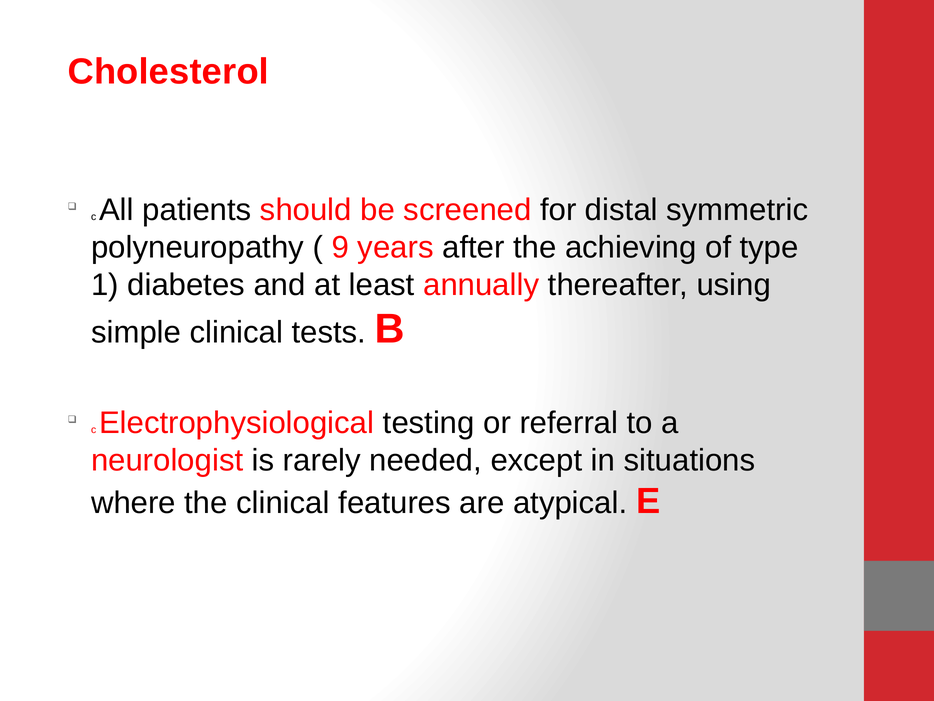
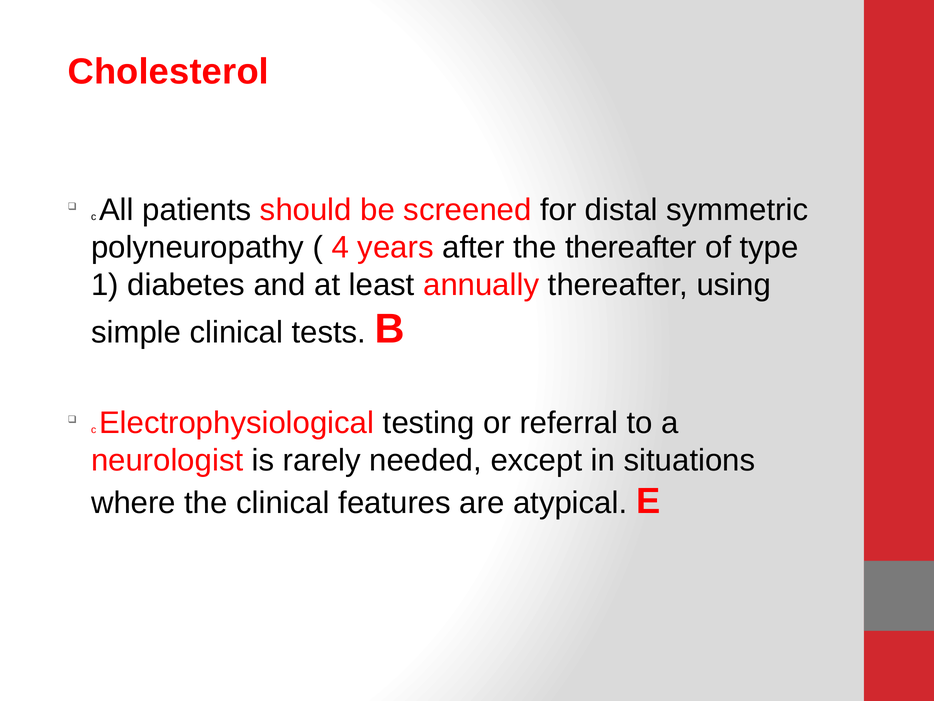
9: 9 -> 4
the achieving: achieving -> thereafter
